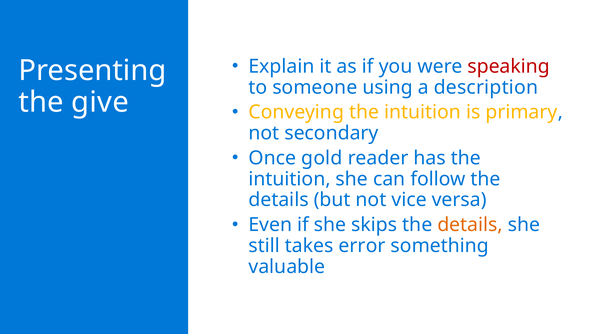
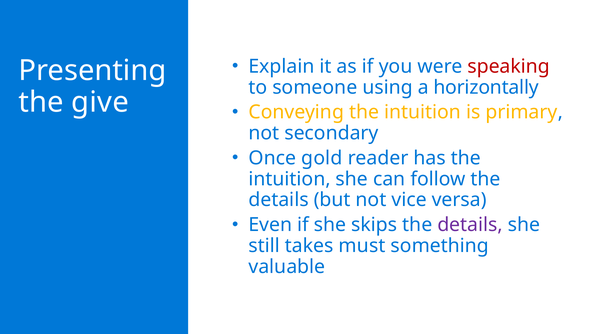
description: description -> horizontally
details at (470, 225) colour: orange -> purple
error: error -> must
